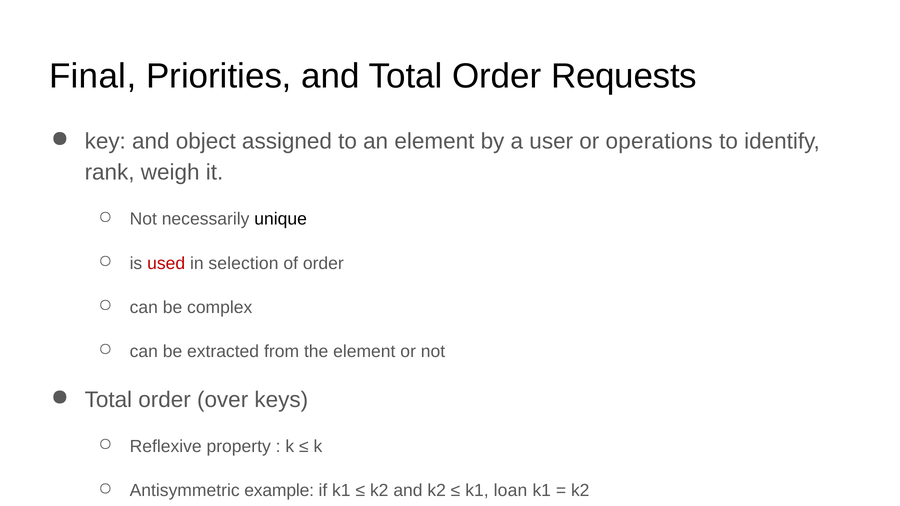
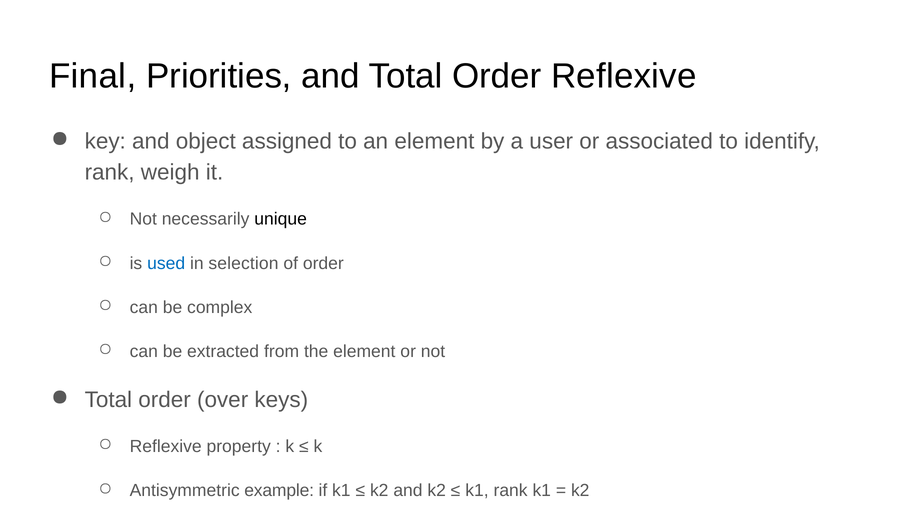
Order Requests: Requests -> Reflexive
operations: operations -> associated
used colour: red -> blue
k1 loan: loan -> rank
